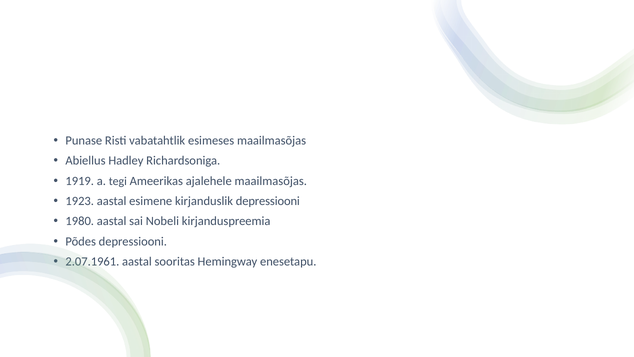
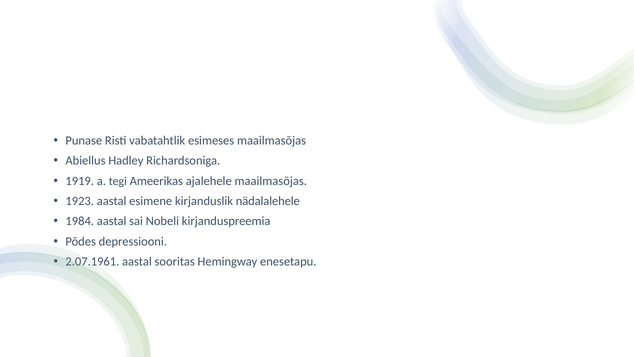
kirjanduslik depressiooni: depressiooni -> nädalalehele
1980: 1980 -> 1984
